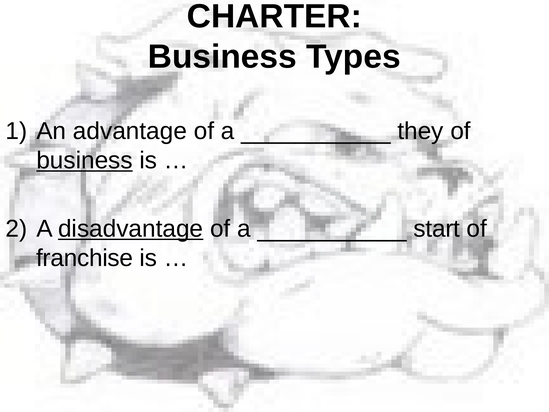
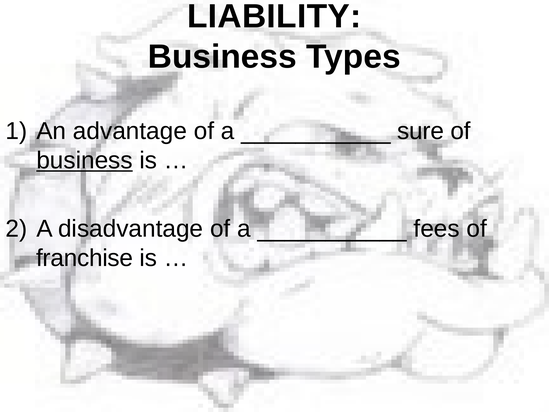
CHARTER: CHARTER -> LIABILITY
they: they -> sure
disadvantage underline: present -> none
start: start -> fees
